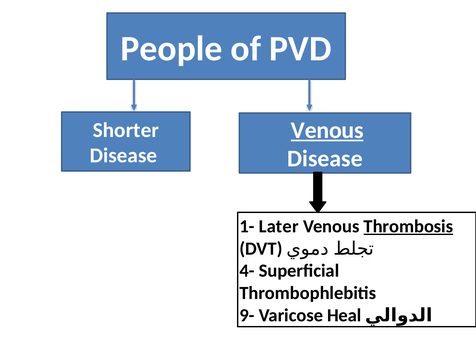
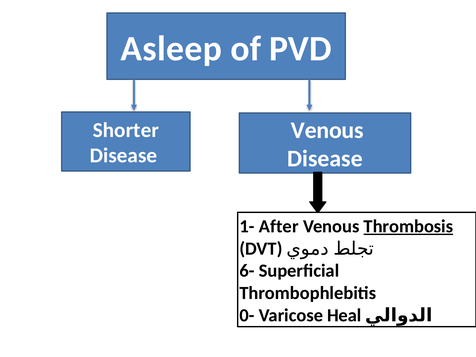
People: People -> Asleep
Venous at (327, 130) underline: present -> none
Later: Later -> After
4-: 4- -> 6-
9-: 9- -> 0-
